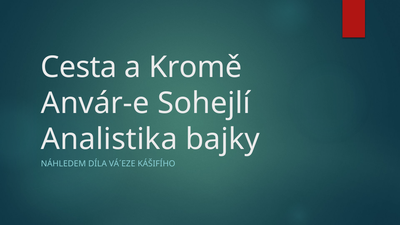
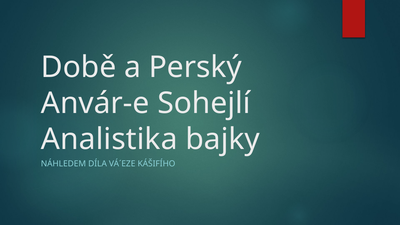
Cesta: Cesta -> Době
Kromě: Kromě -> Perský
